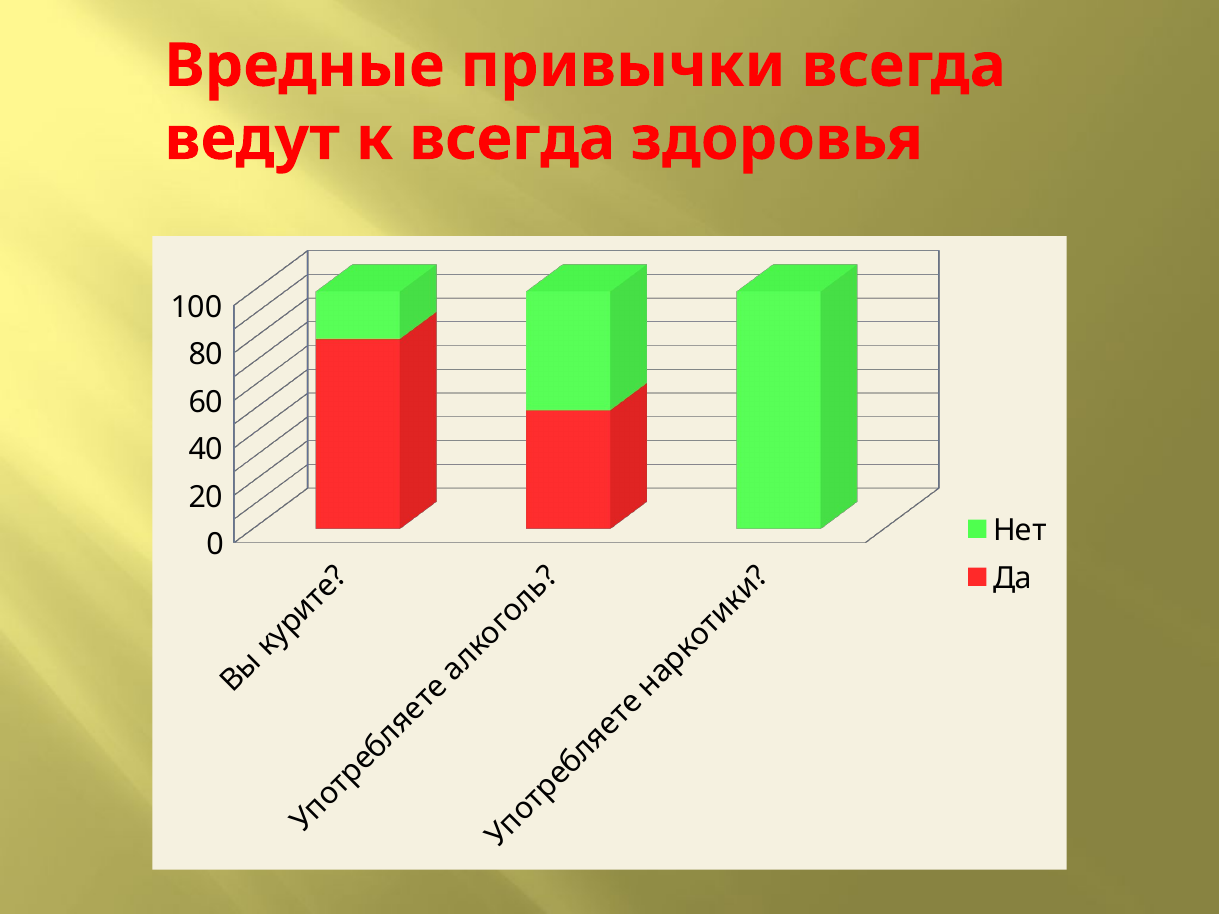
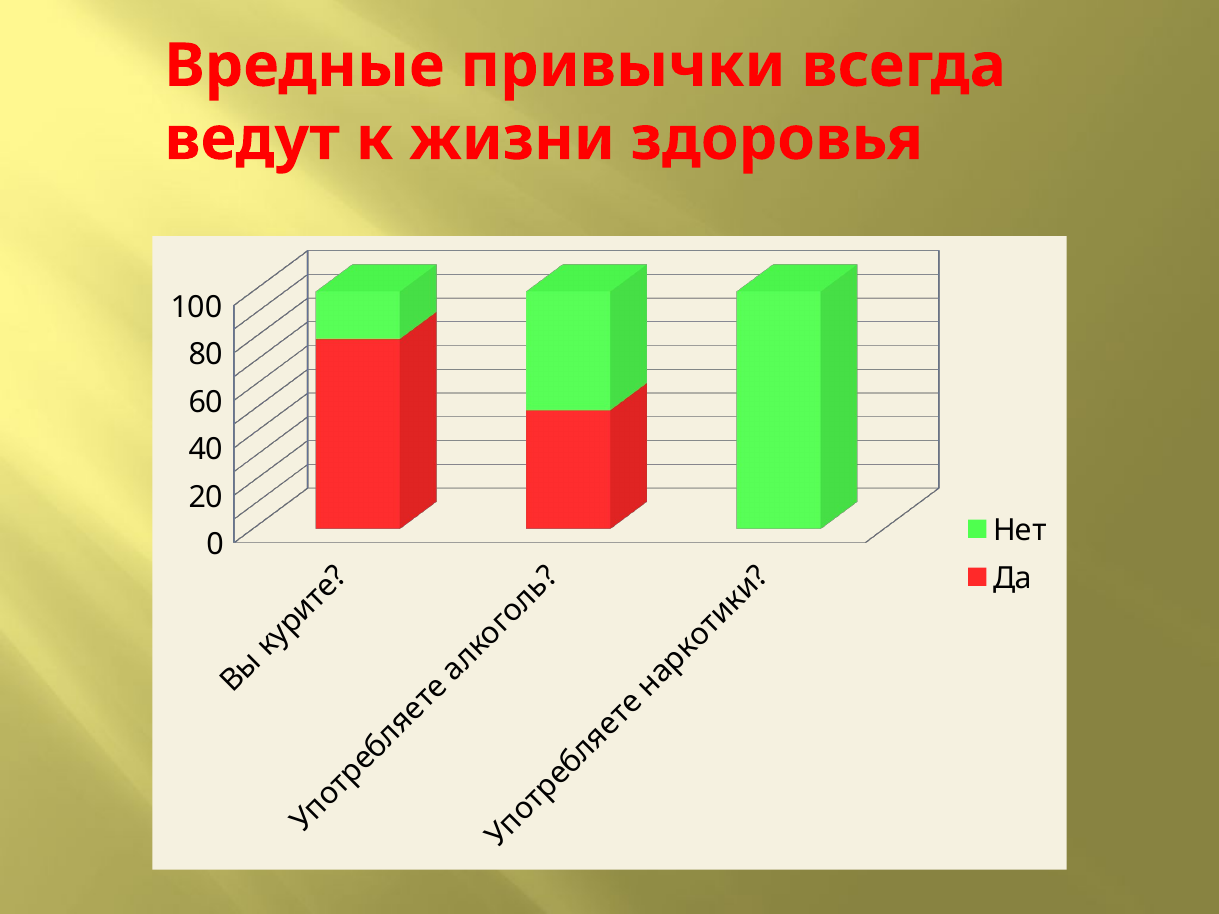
к всегда: всегда -> жизни
